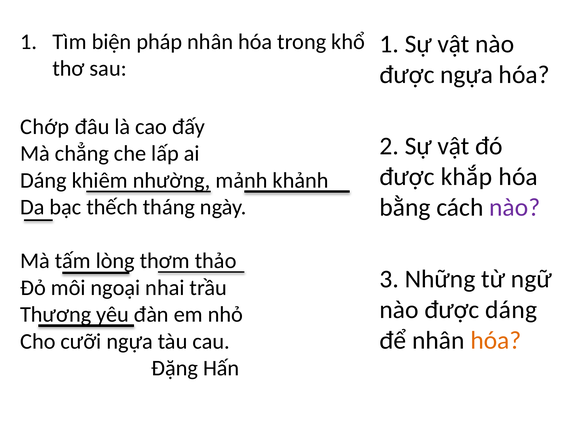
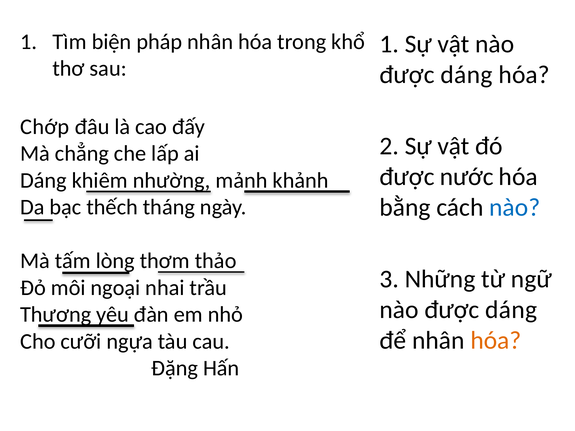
ngựa at (467, 75): ngựa -> dáng
khắp: khắp -> nước
nào at (515, 208) colour: purple -> blue
